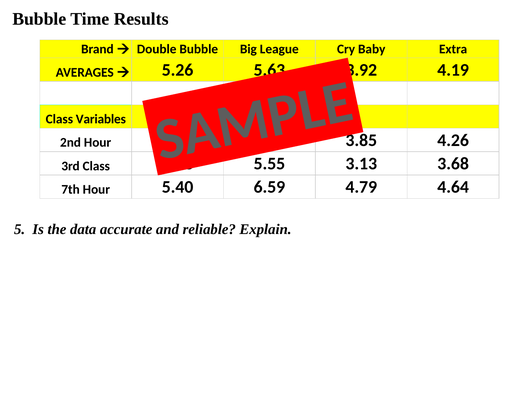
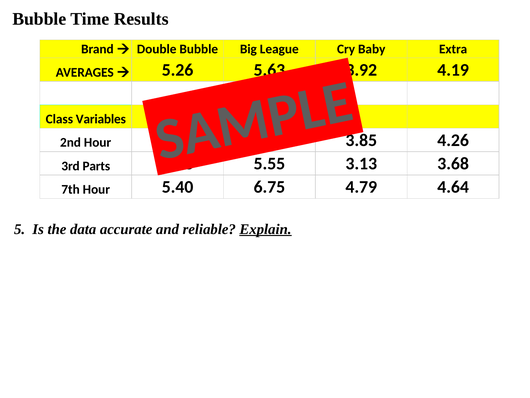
3rd Class: Class -> Parts
6.59: 6.59 -> 6.75
Explain underline: none -> present
